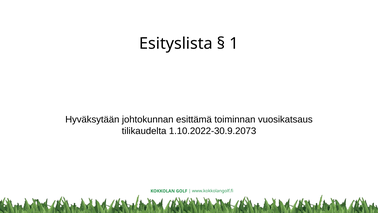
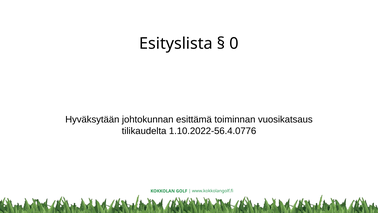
1: 1 -> 0
1.10.2022-30.9.2073: 1.10.2022-30.9.2073 -> 1.10.2022-56.4.0776
